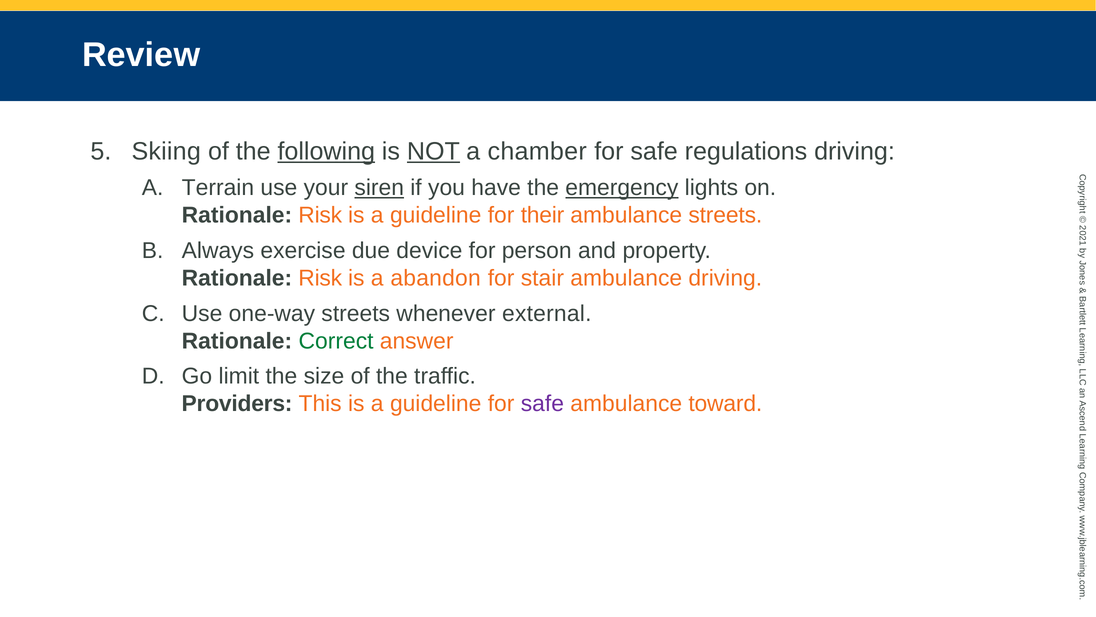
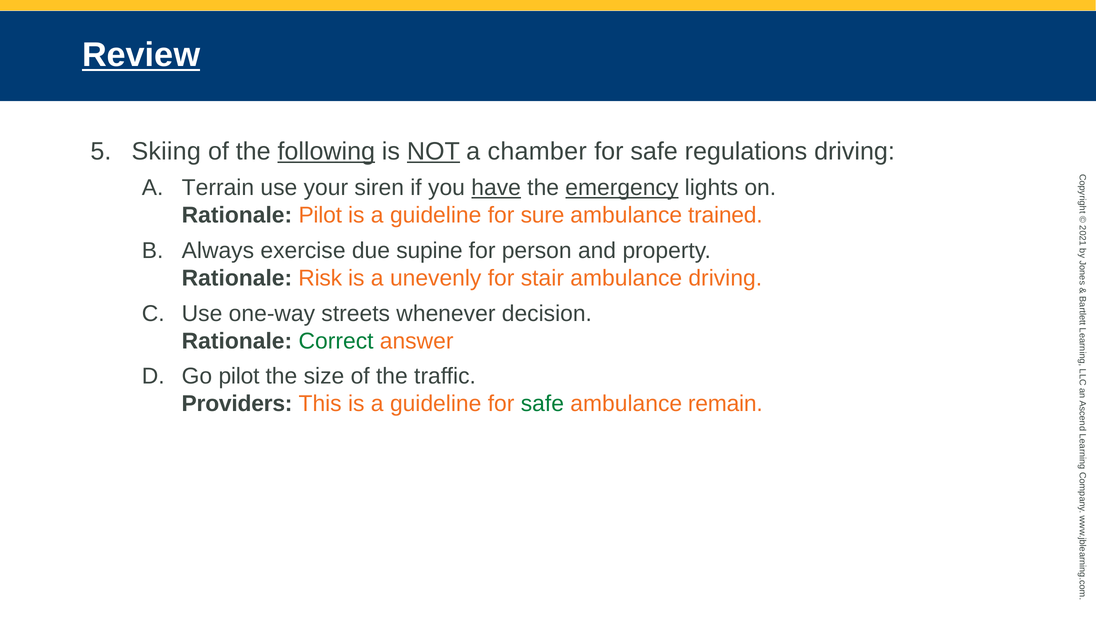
Review underline: none -> present
siren underline: present -> none
have underline: none -> present
Risk at (320, 215): Risk -> Pilot
their: their -> sure
ambulance streets: streets -> trained
device: device -> supine
abandon: abandon -> unevenly
external: external -> decision
Go limit: limit -> pilot
safe at (542, 404) colour: purple -> green
toward: toward -> remain
